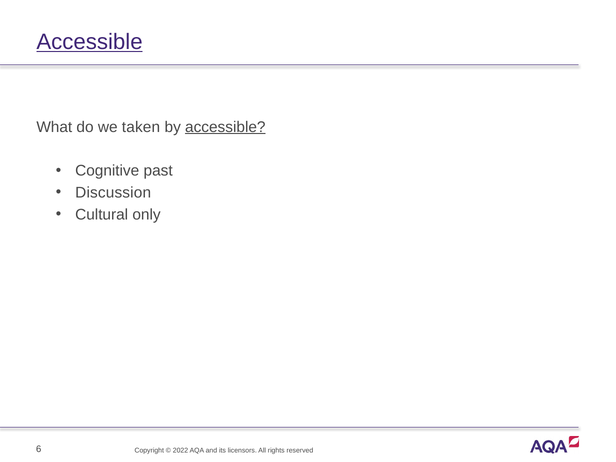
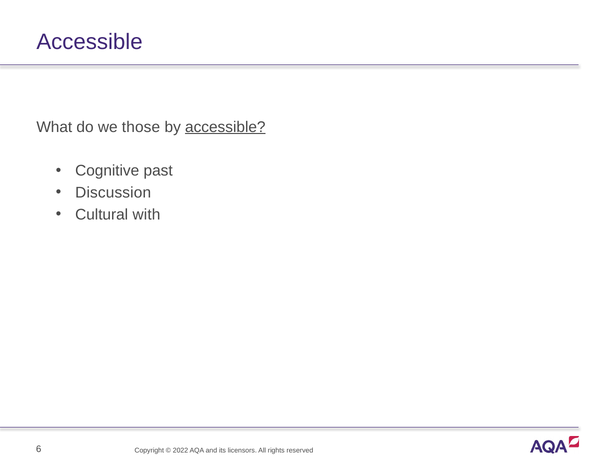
Accessible at (90, 42) underline: present -> none
taken: taken -> those
only: only -> with
